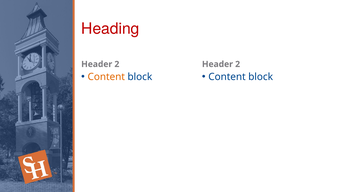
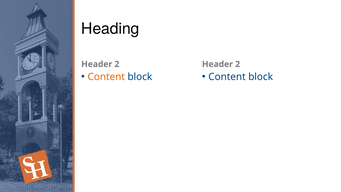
Heading colour: red -> black
